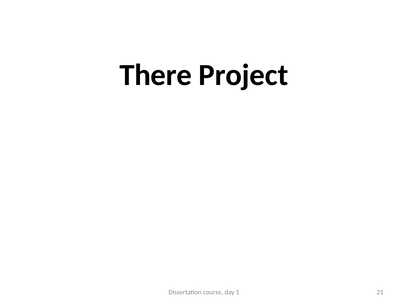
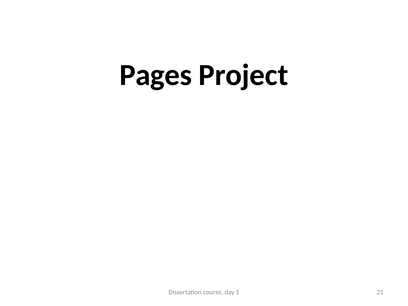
There: There -> Pages
